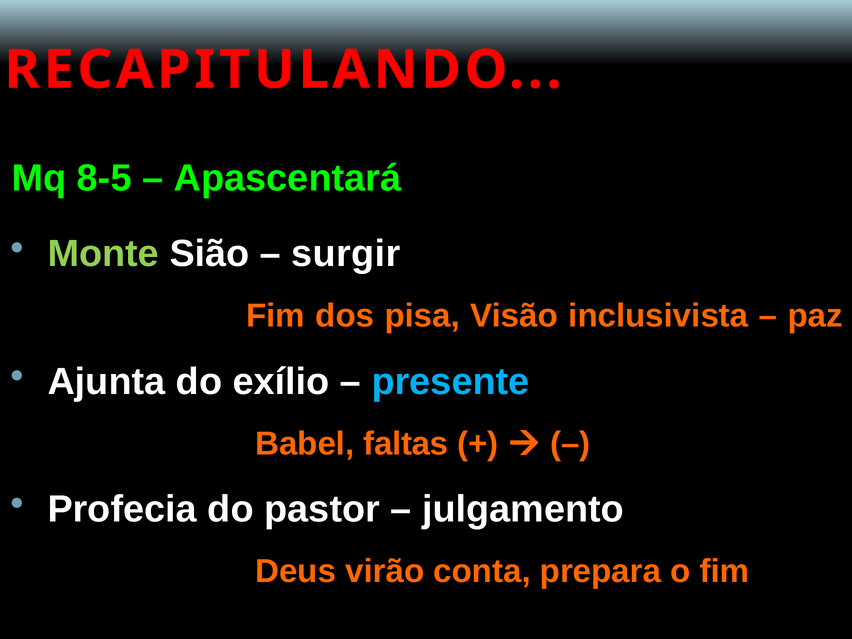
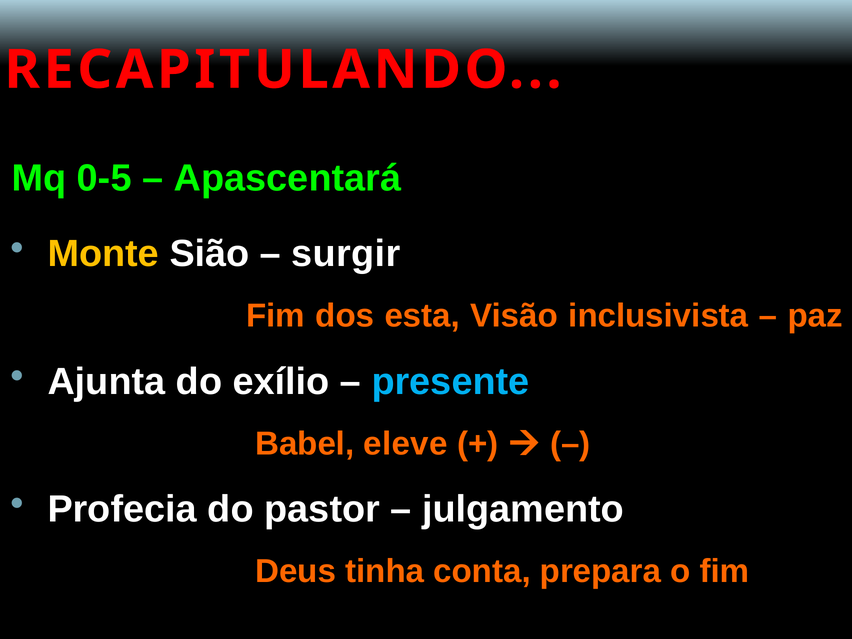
8-5: 8-5 -> 0-5
Monte colour: light green -> yellow
pisa: pisa -> esta
faltas: faltas -> eleve
virão: virão -> tinha
